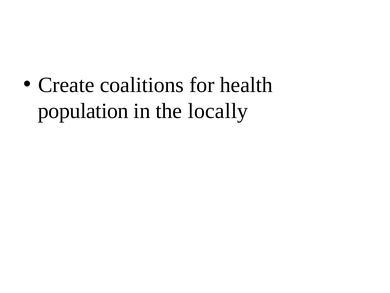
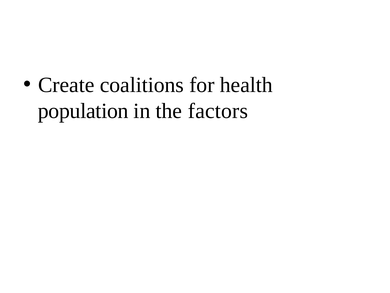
locally: locally -> factors
